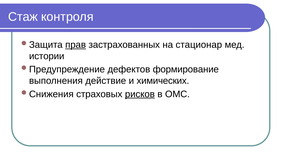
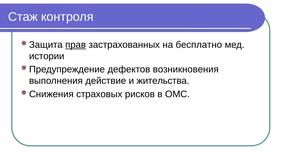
стационар: стационар -> бесплатно
формирование: формирование -> возникновения
химических: химических -> жительства
рисков underline: present -> none
